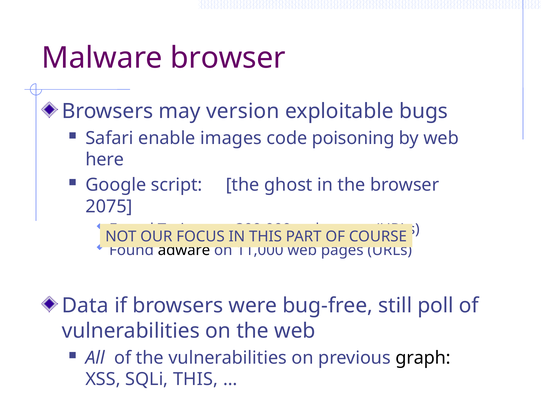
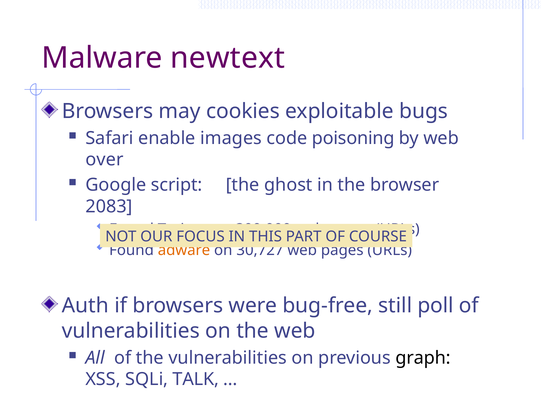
Malware browser: browser -> newtext
version: version -> cookies
here: here -> over
2075: 2075 -> 2083
adware colour: black -> orange
11,000: 11,000 -> 30,727
Data: Data -> Auth
SQLi THIS: THIS -> TALK
